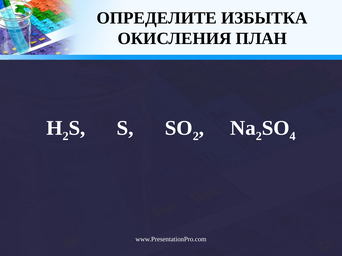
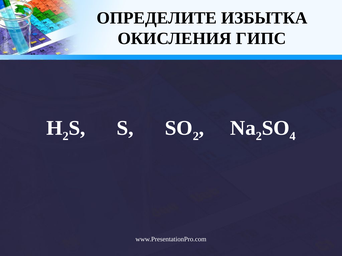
ПЛАН: ПЛАН -> ГИПС
